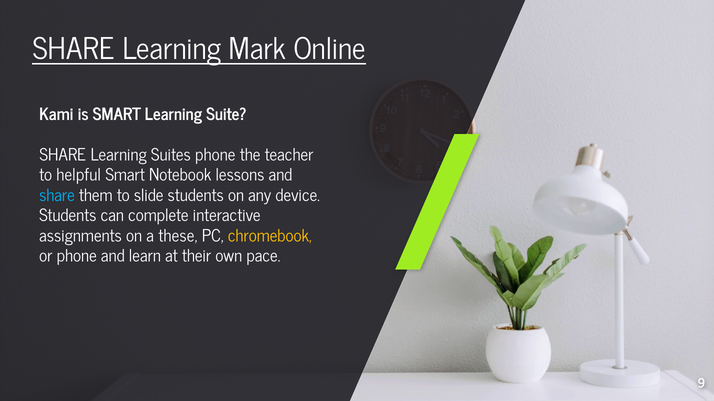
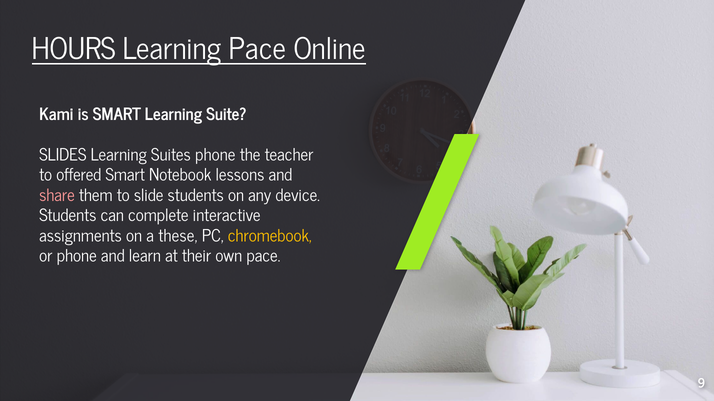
SHARE at (74, 49): SHARE -> HOURS
Learning Mark: Mark -> Pace
SHARE at (63, 155): SHARE -> SLIDES
helpful: helpful -> offered
share at (57, 196) colour: light blue -> pink
